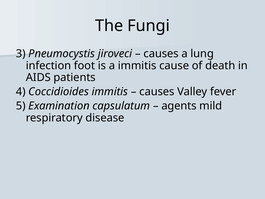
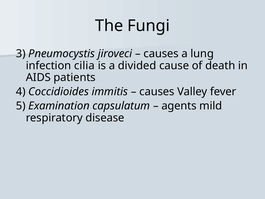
foot: foot -> cilia
a immitis: immitis -> divided
